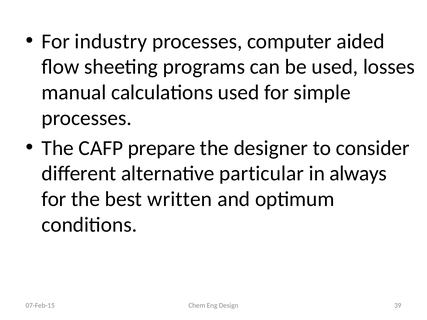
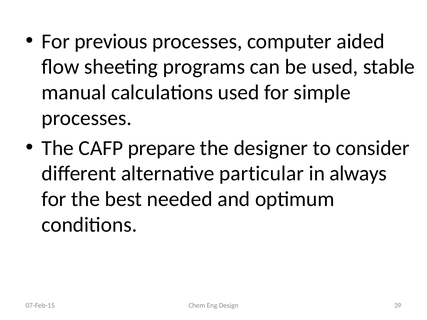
industry: industry -> previous
losses: losses -> stable
written: written -> needed
